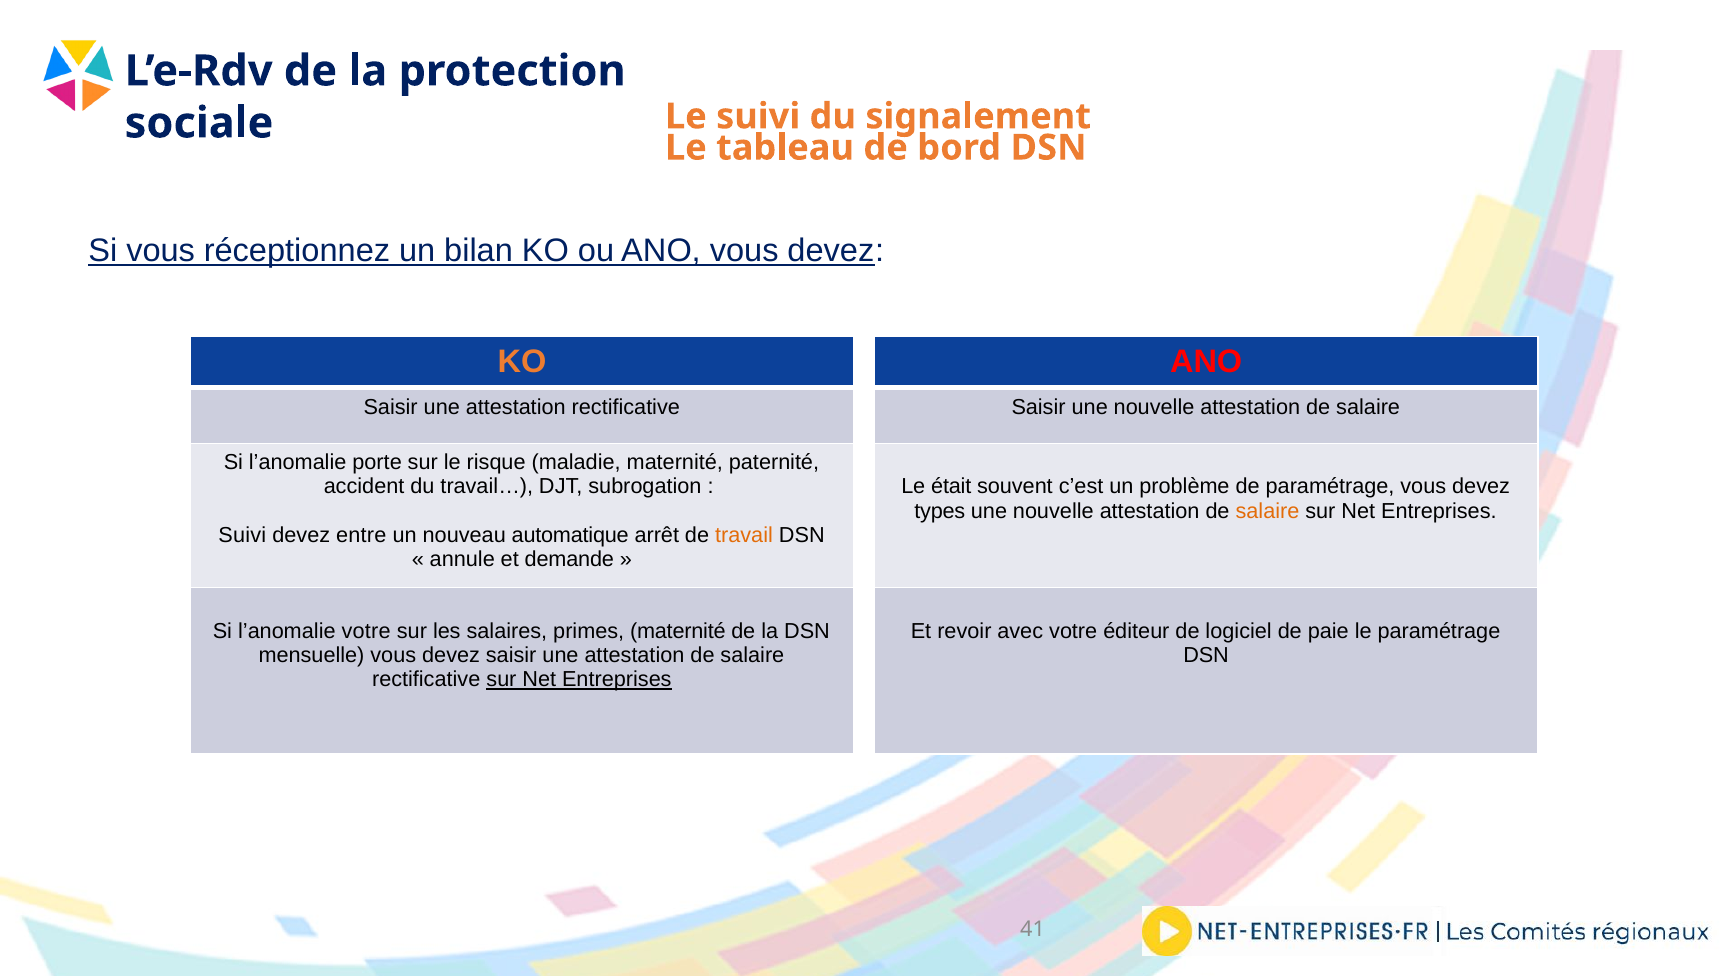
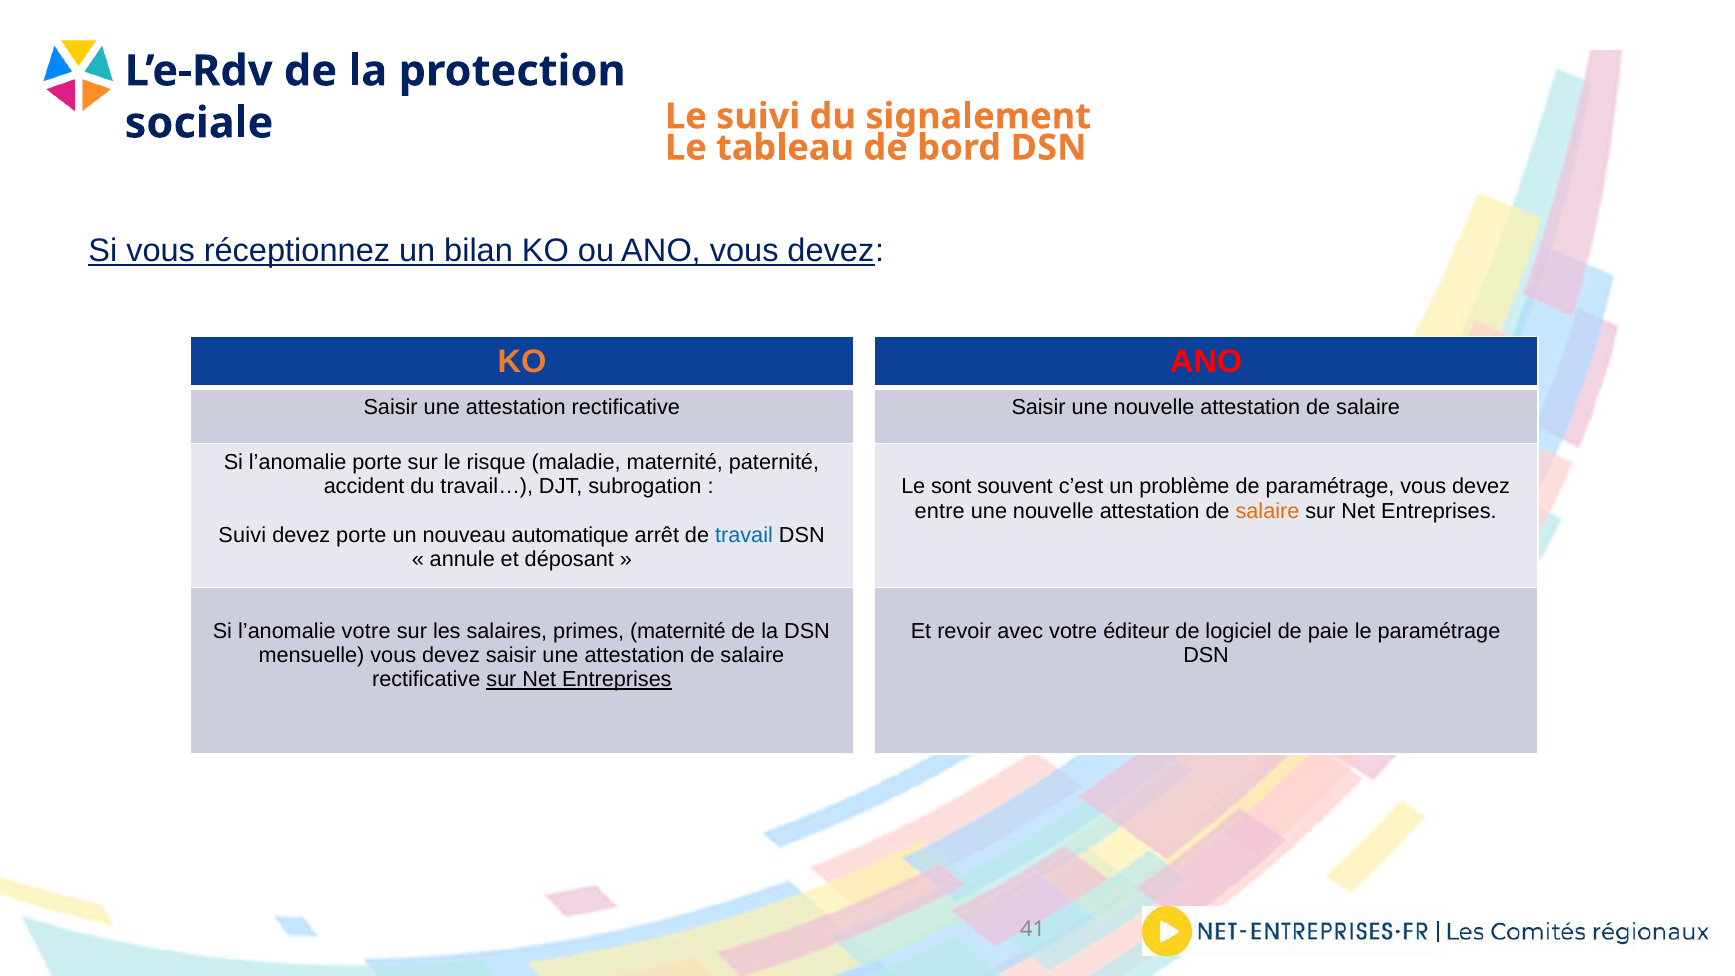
était: était -> sont
types: types -> entre
devez entre: entre -> porte
travail colour: orange -> blue
demande: demande -> déposant
